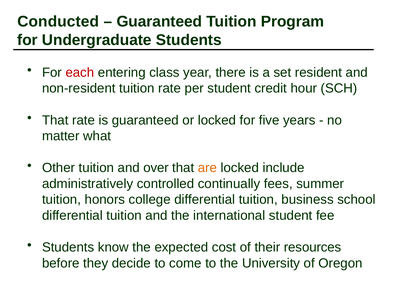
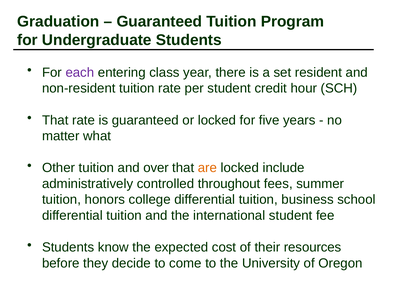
Conducted: Conducted -> Graduation
each colour: red -> purple
continually: continually -> throughout
